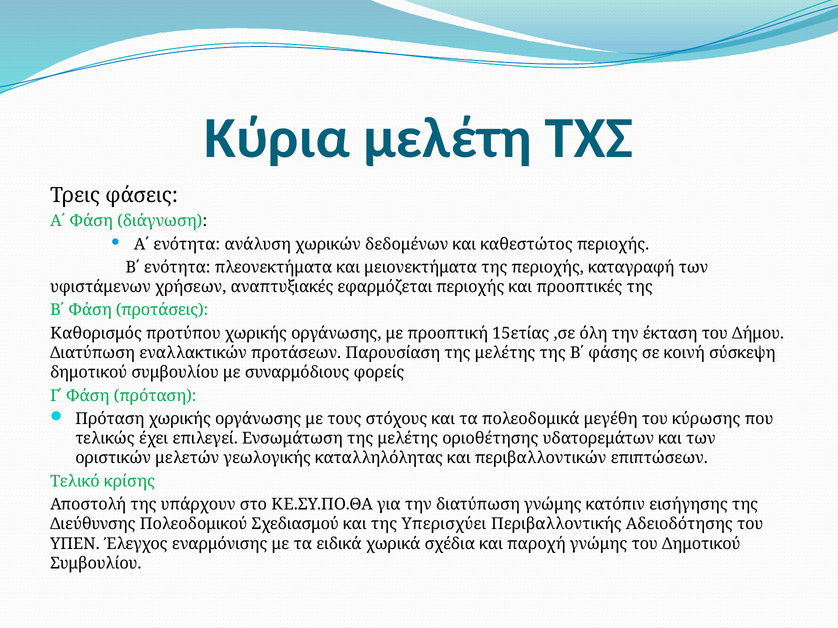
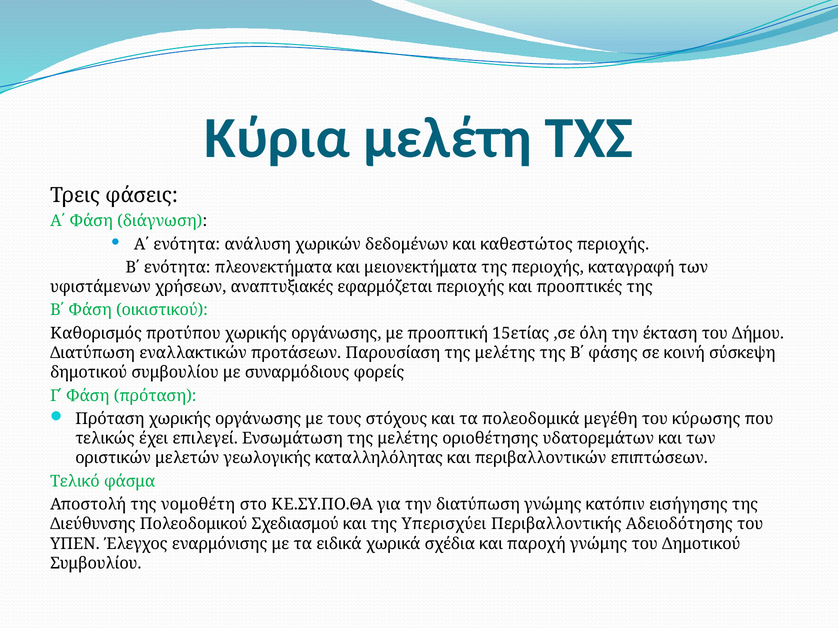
προτάσεις: προτάσεις -> οικιστικού
κρίσης: κρίσης -> φάσμα
υπάρχουν: υπάρχουν -> νομοθέτη
